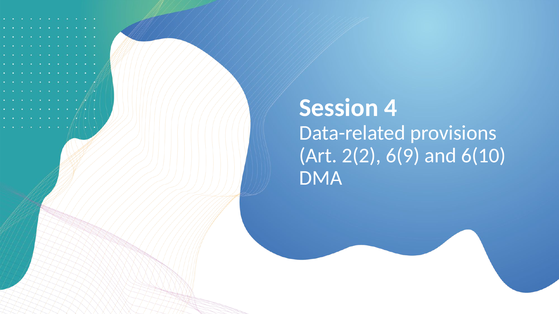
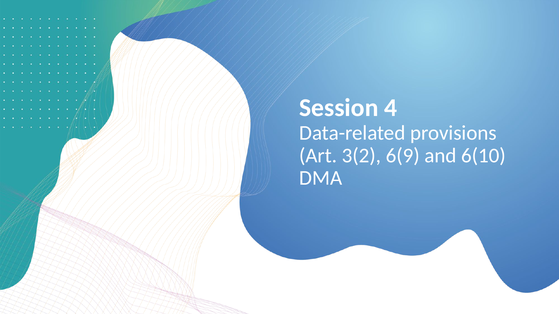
2(2: 2(2 -> 3(2
